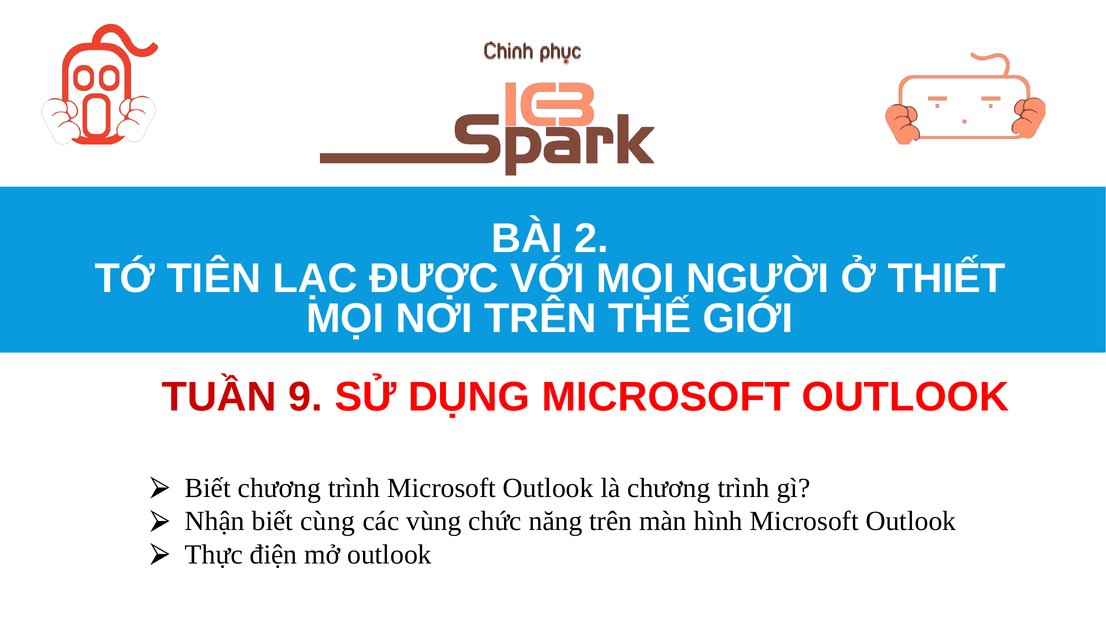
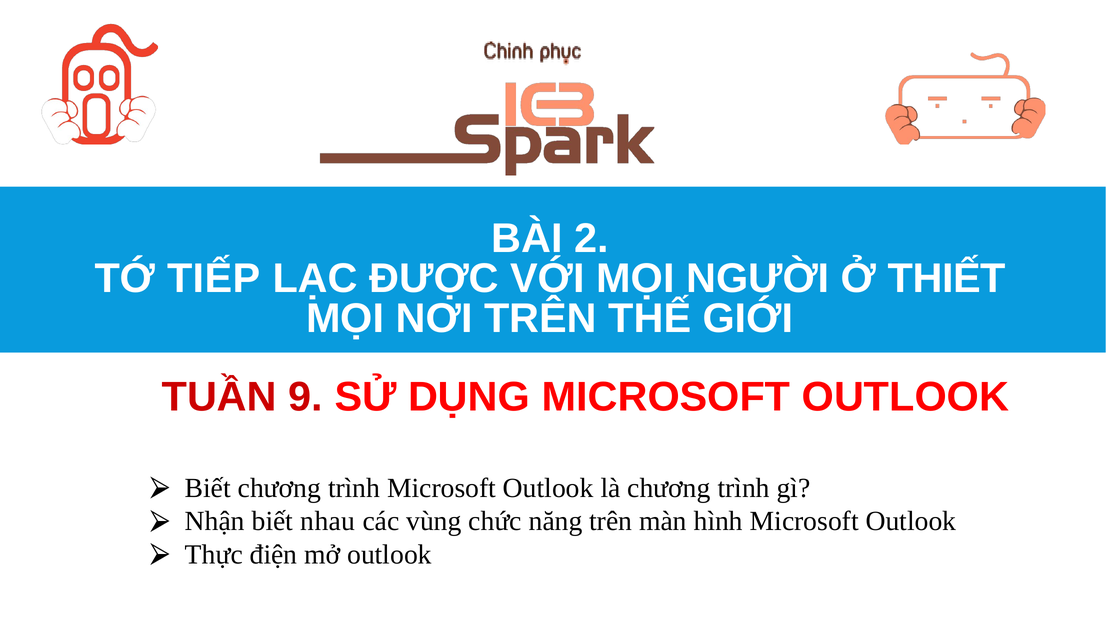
TIÊN: TIÊN -> TIẾP
cùng: cùng -> nhau
